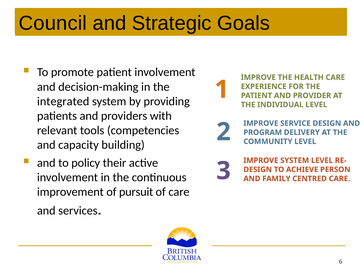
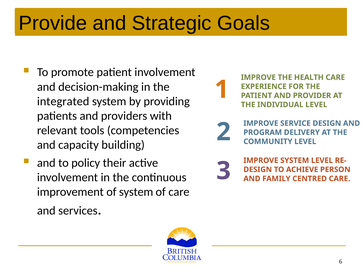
Council: Council -> Provide
of pursuit: pursuit -> system
